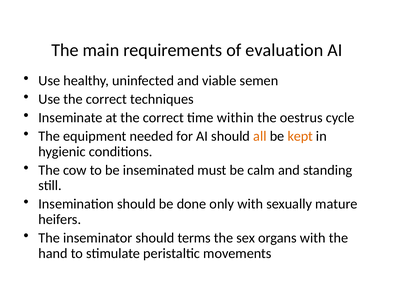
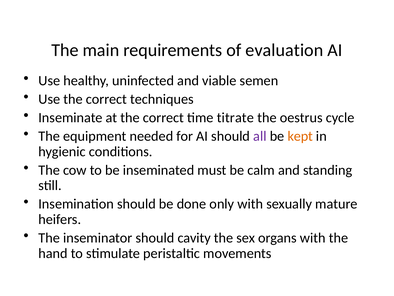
within: within -> titrate
all colour: orange -> purple
terms: terms -> cavity
